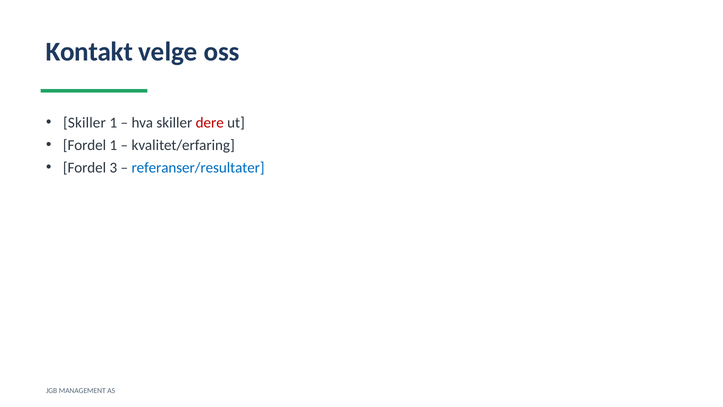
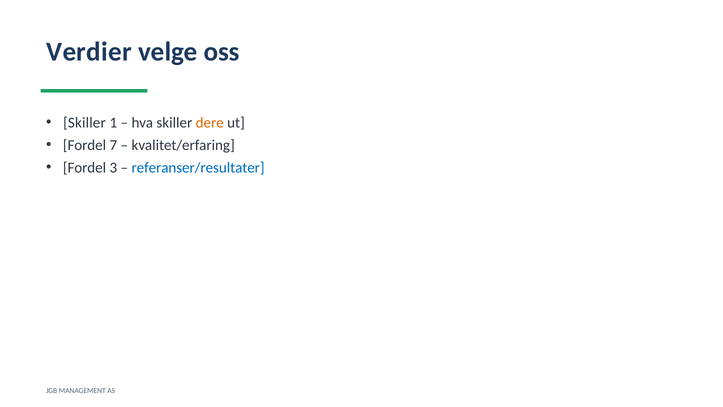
Kontakt: Kontakt -> Verdier
dere colour: red -> orange
Fordel 1: 1 -> 7
